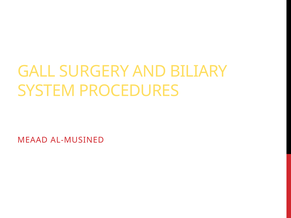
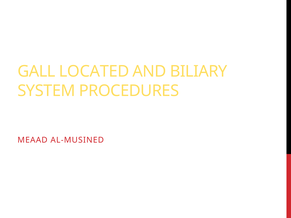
SURGERY: SURGERY -> LOCATED
